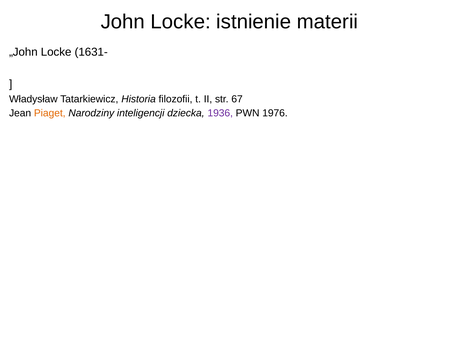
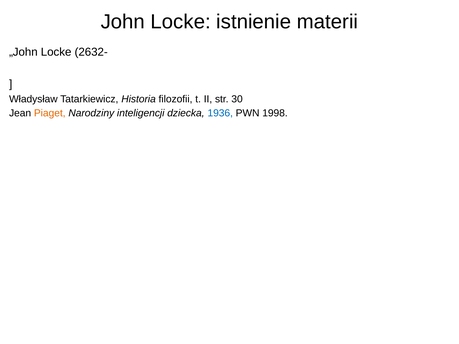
1631-: 1631- -> 2632-
67: 67 -> 30
1936 colour: purple -> blue
1976: 1976 -> 1998
